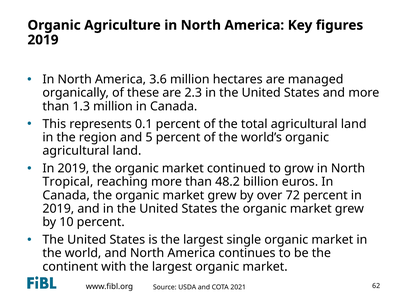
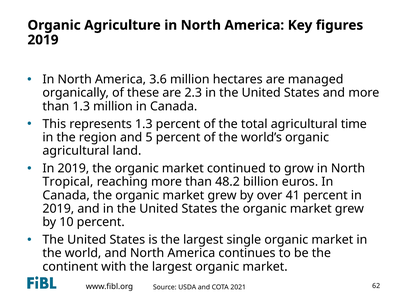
represents 0.1: 0.1 -> 1.3
total agricultural land: land -> time
72: 72 -> 41
